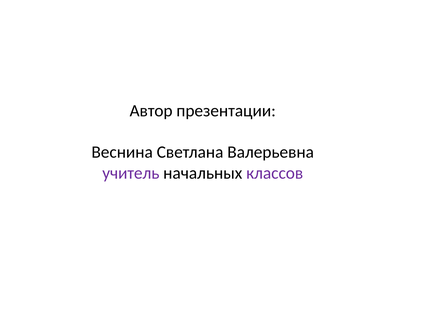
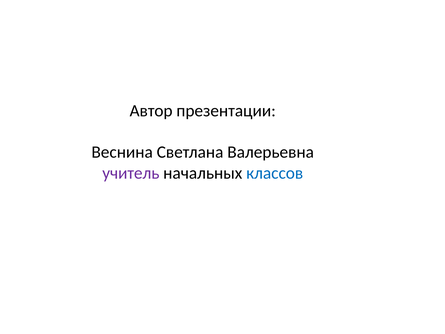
классов colour: purple -> blue
